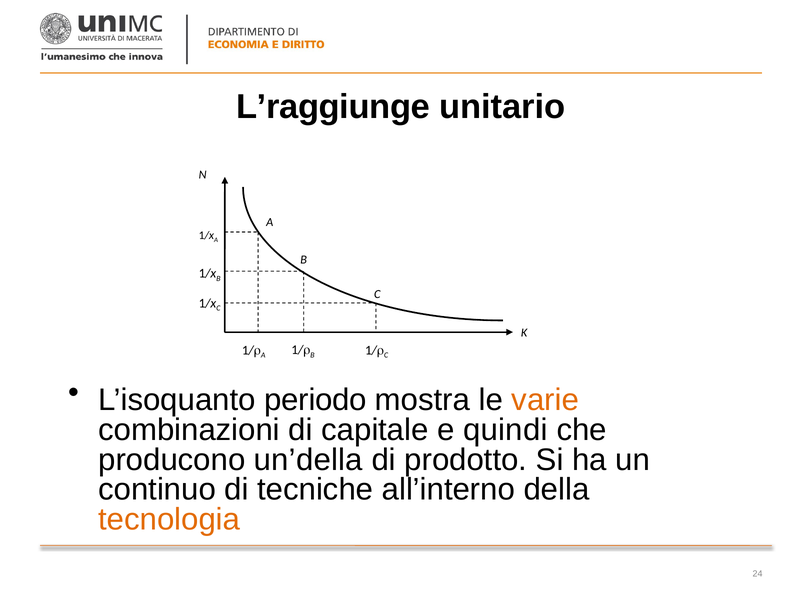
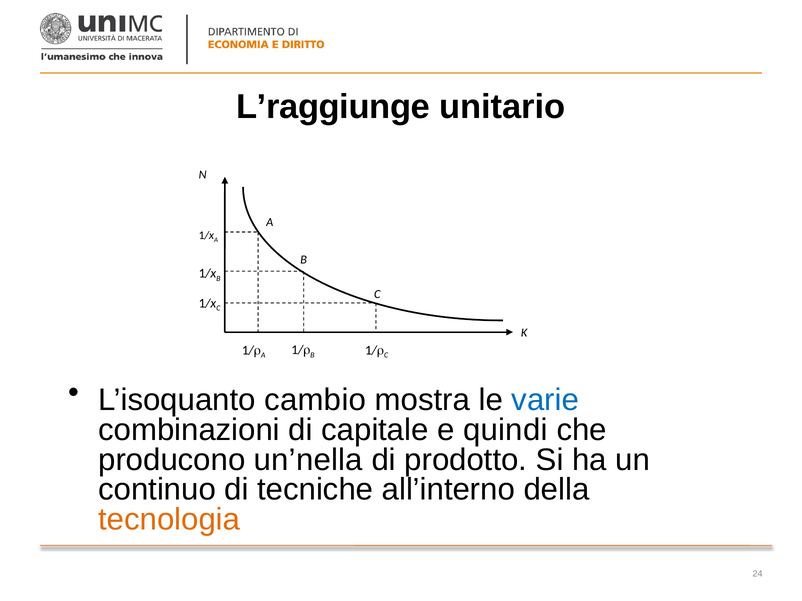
periodo: periodo -> cambio
varie colour: orange -> blue
un’della: un’della -> un’nella
